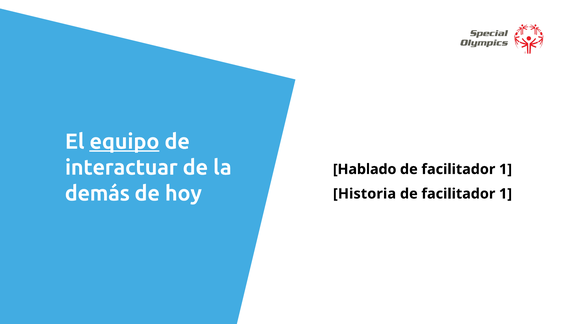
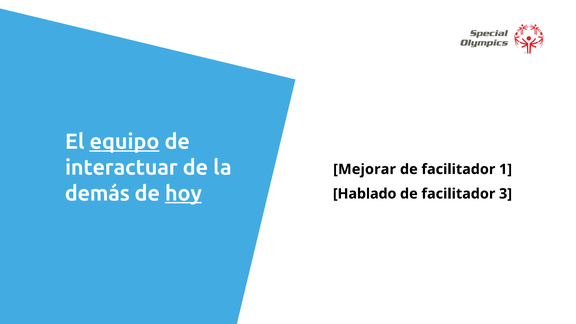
Hablado: Hablado -> Mejorar
hoy underline: none -> present
Historia: Historia -> Hablado
1 at (506, 194): 1 -> 3
